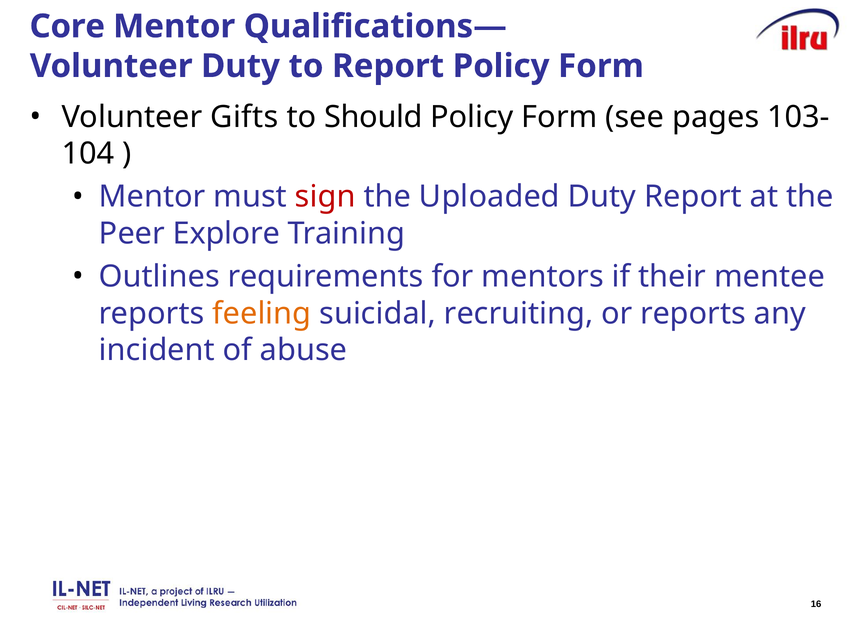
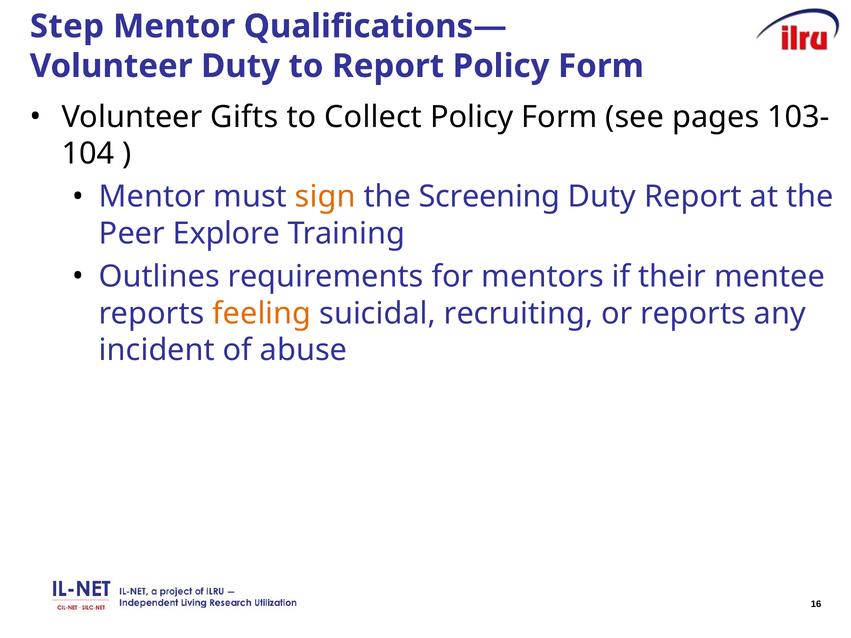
Core: Core -> Step
Should: Should -> Collect
sign colour: red -> orange
Uploaded: Uploaded -> Screening
